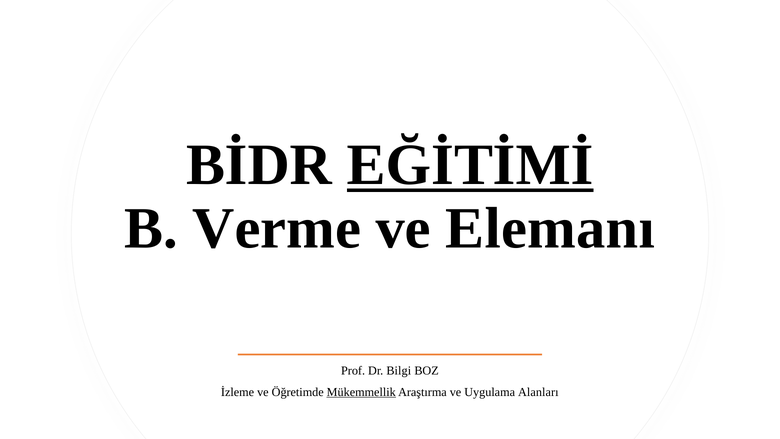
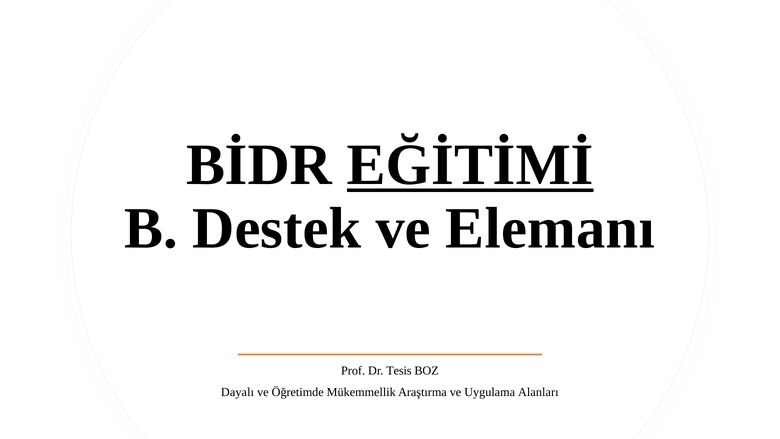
Verme: Verme -> Destek
Bilgi: Bilgi -> Tesis
İzleme: İzleme -> Dayalı
Mükemmellik underline: present -> none
